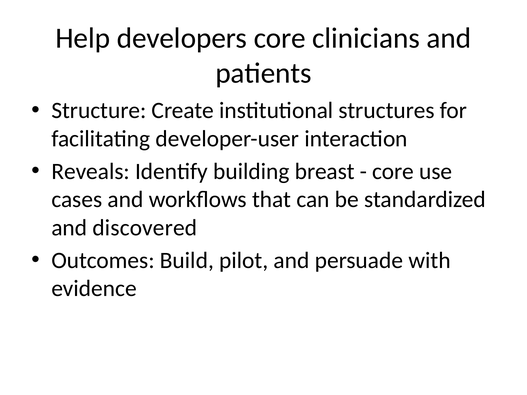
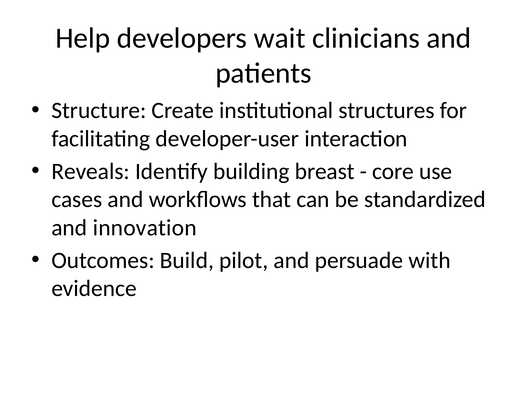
developers core: core -> wait
discovered: discovered -> innovation
